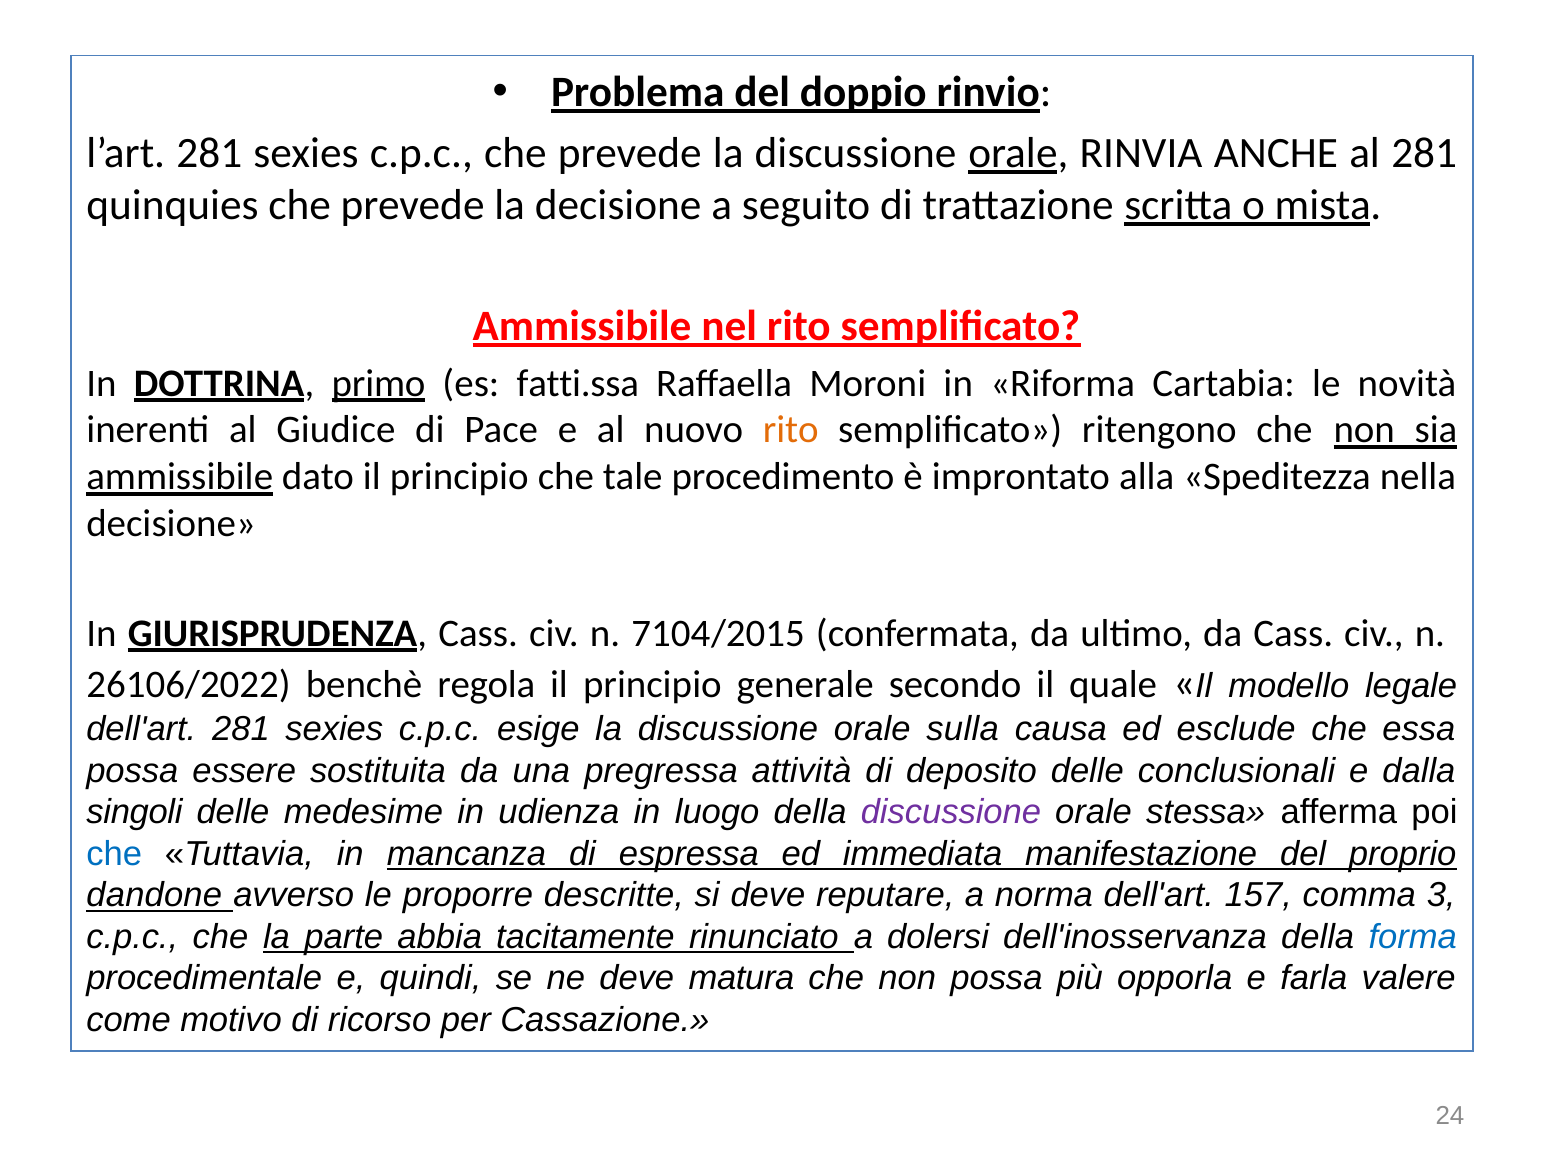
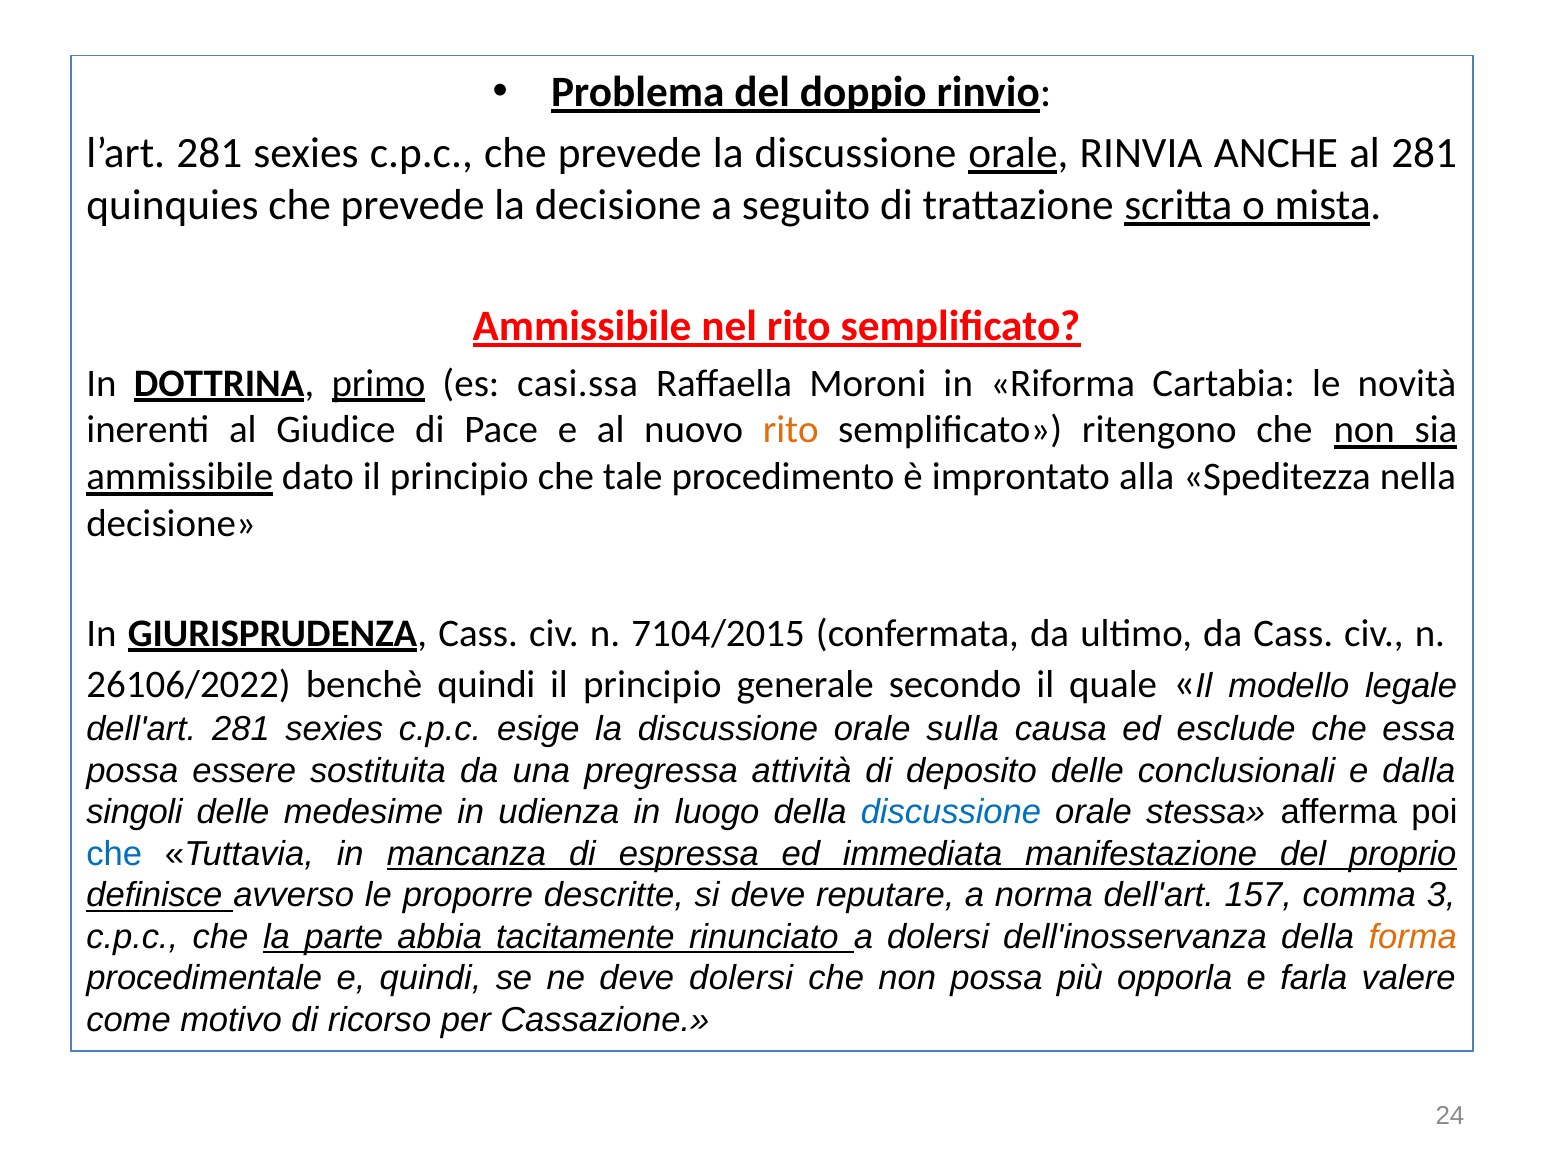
fatti.ssa: fatti.ssa -> casi.ssa
benchè regola: regola -> quindi
discussione at (951, 812) colour: purple -> blue
dandone: dandone -> definisce
forma colour: blue -> orange
deve matura: matura -> dolersi
